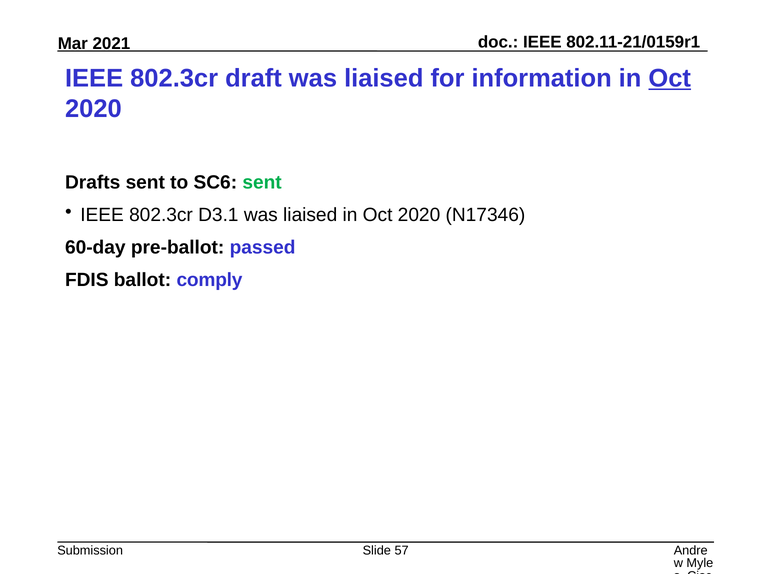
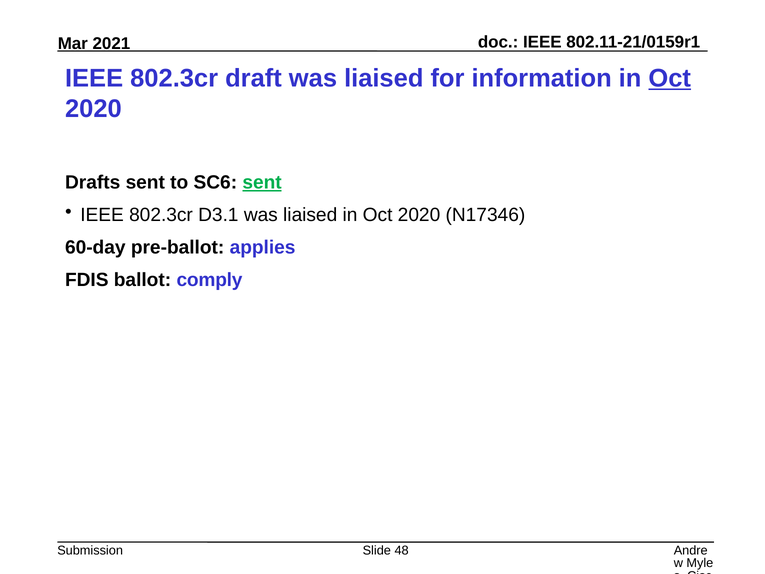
sent at (262, 182) underline: none -> present
passed: passed -> applies
57: 57 -> 48
